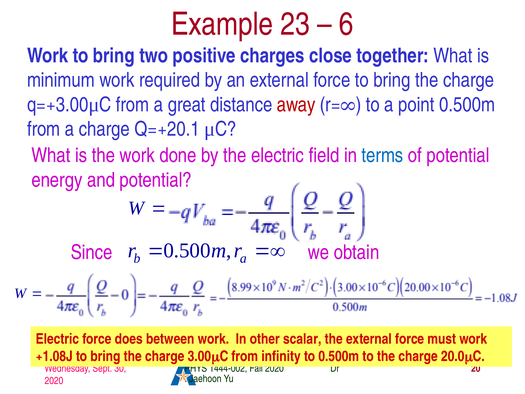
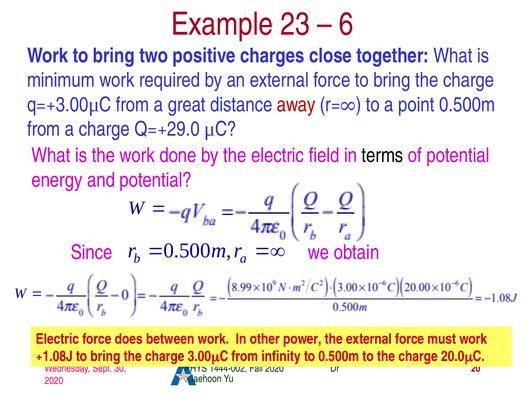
Q=+20.1: Q=+20.1 -> Q=+29.0
terms colour: blue -> black
scalar: scalar -> power
